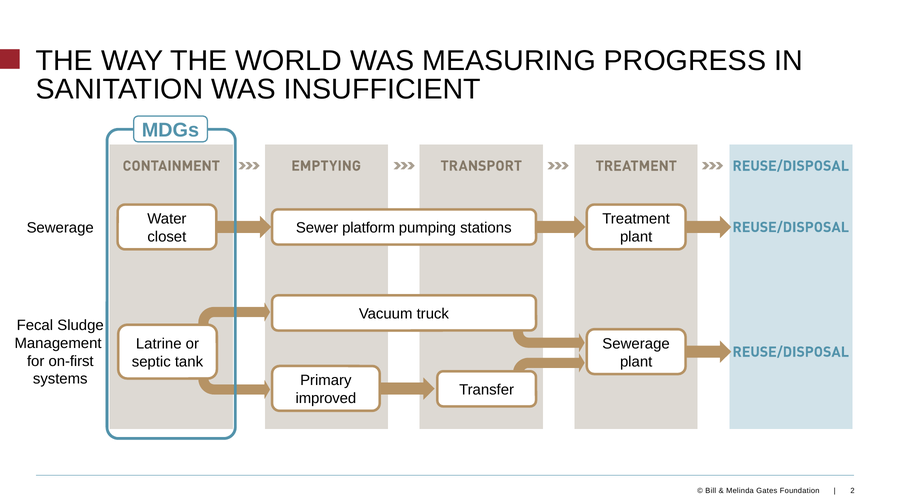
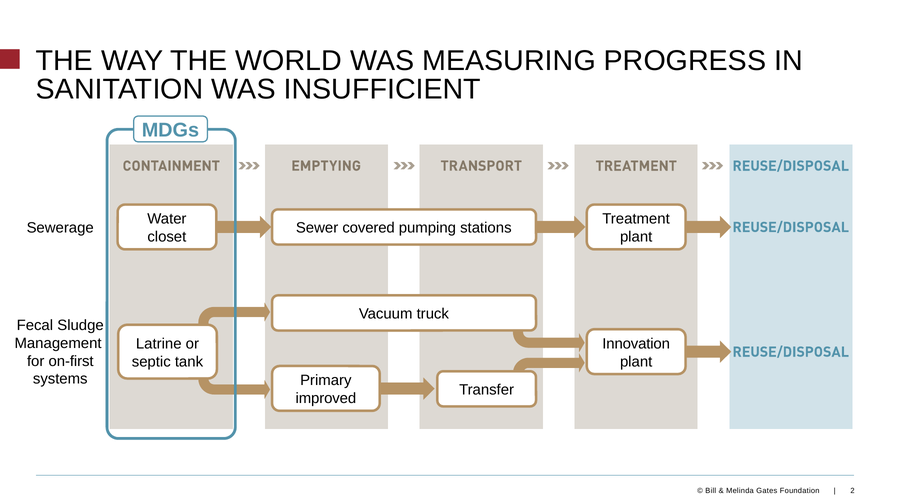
platform: platform -> covered
Sewerage at (636, 344): Sewerage -> Innovation
